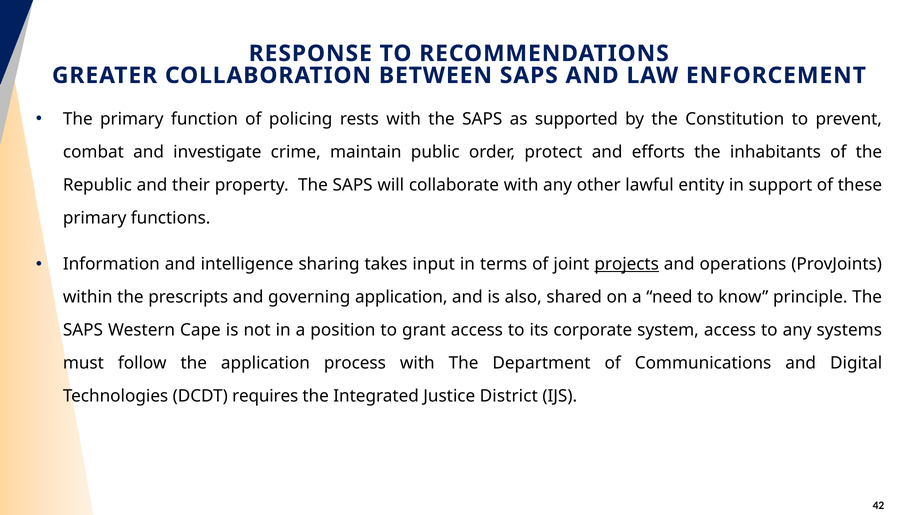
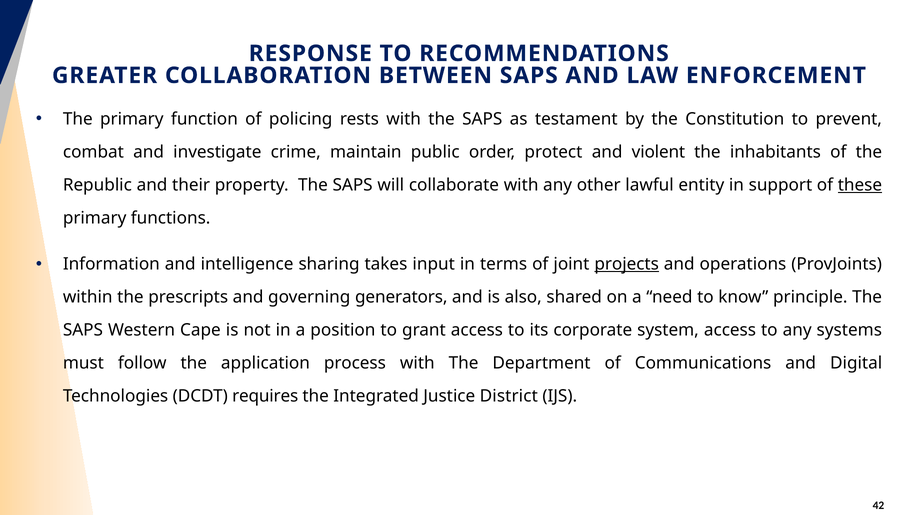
supported: supported -> testament
efforts: efforts -> violent
these underline: none -> present
governing application: application -> generators
